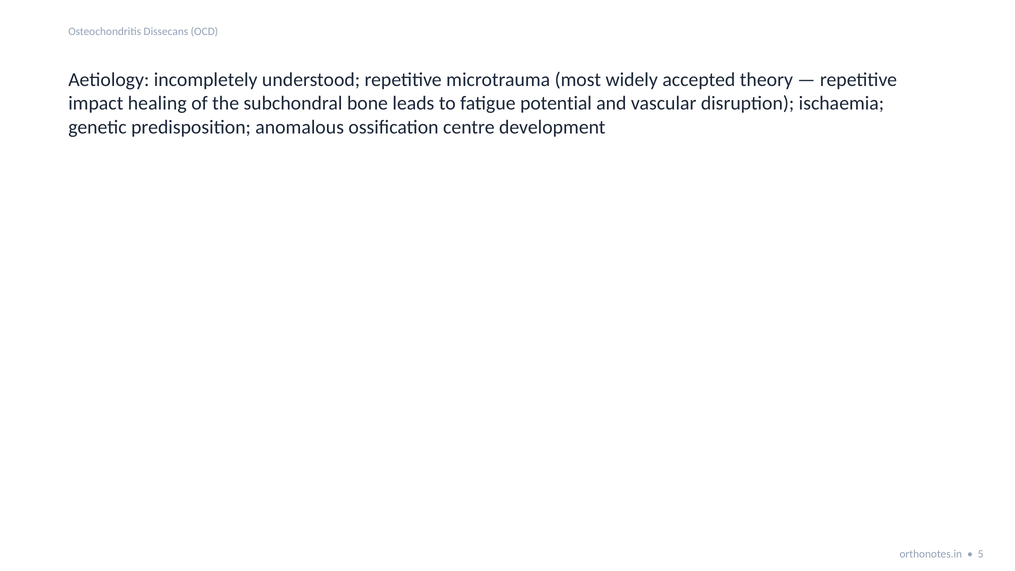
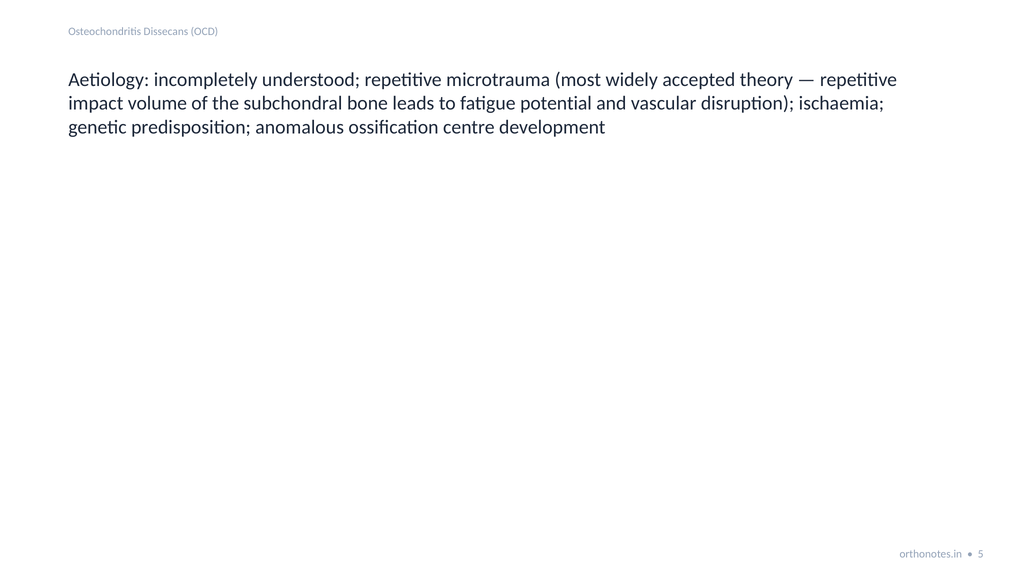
healing: healing -> volume
